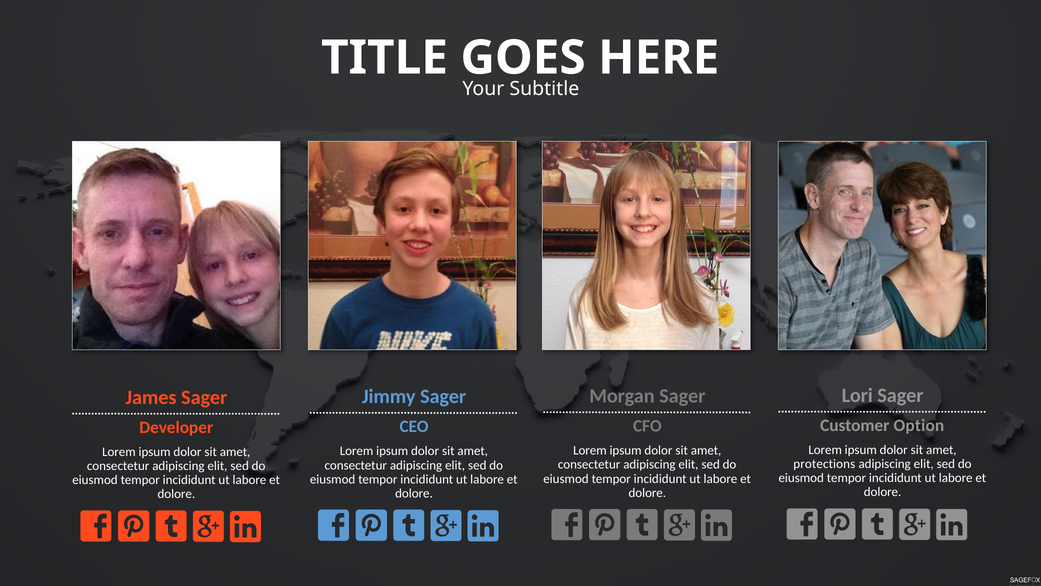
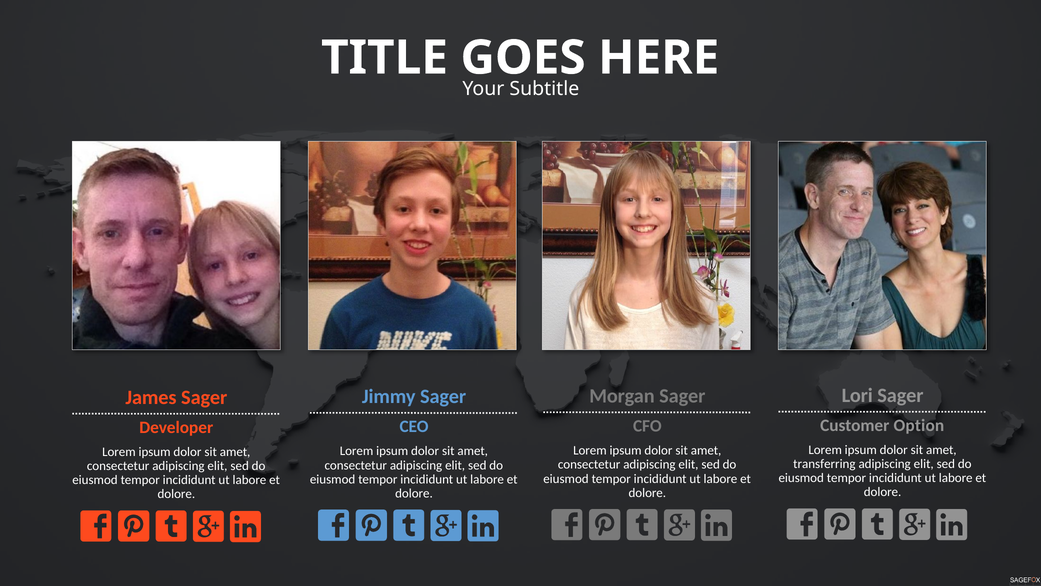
protections: protections -> transferring
